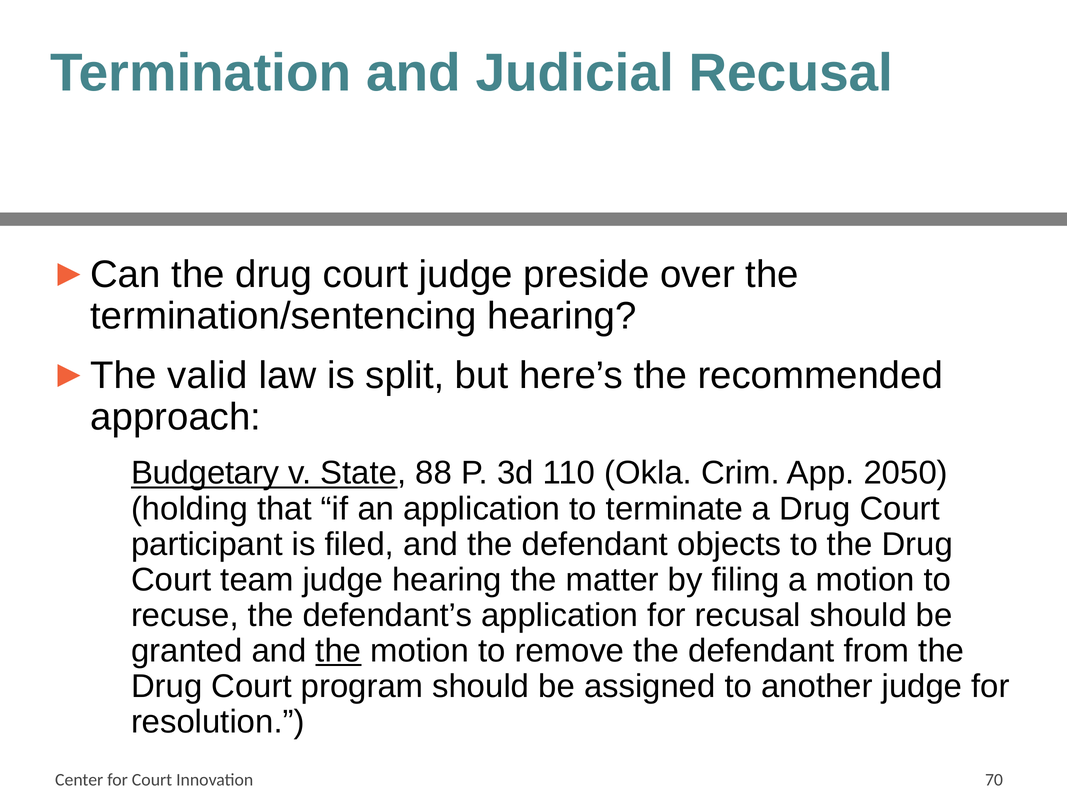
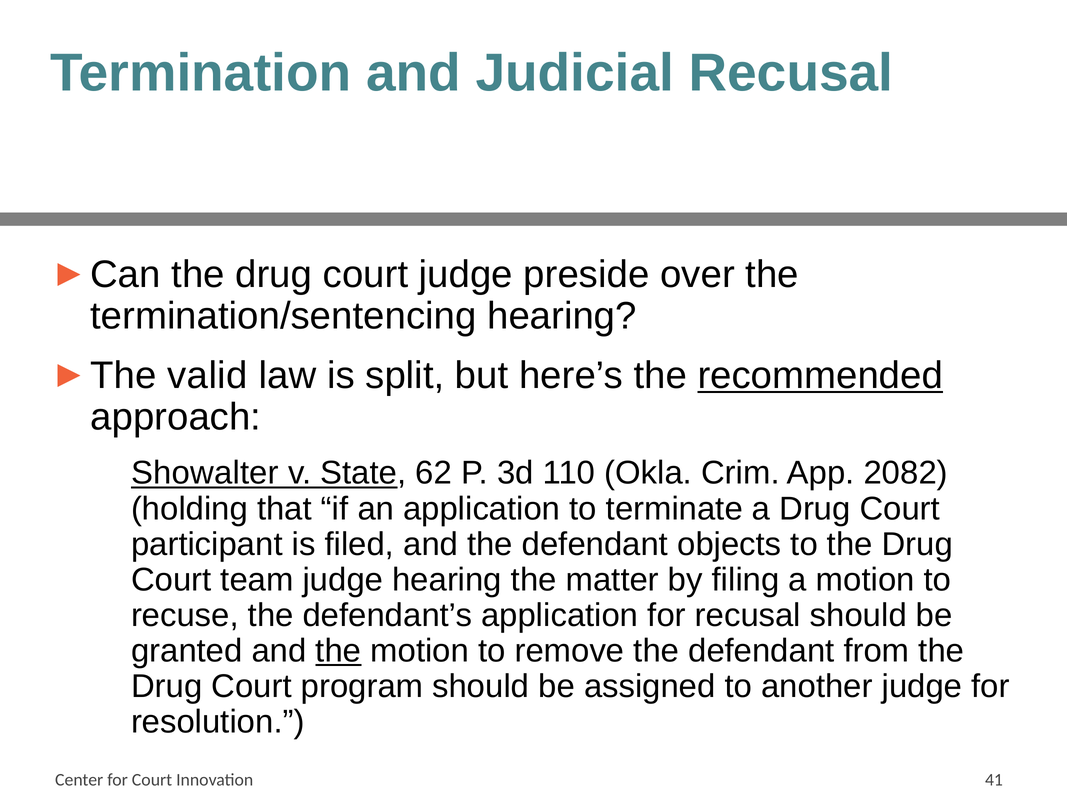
recommended underline: none -> present
Budgetary: Budgetary -> Showalter
88: 88 -> 62
2050: 2050 -> 2082
70: 70 -> 41
